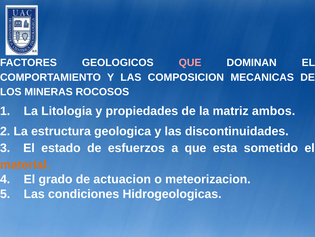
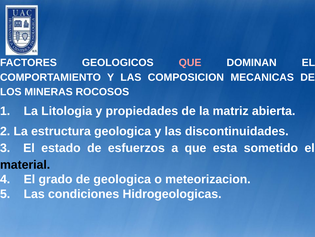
ambos: ambos -> abierta
material colour: orange -> black
de actuacion: actuacion -> geologica
